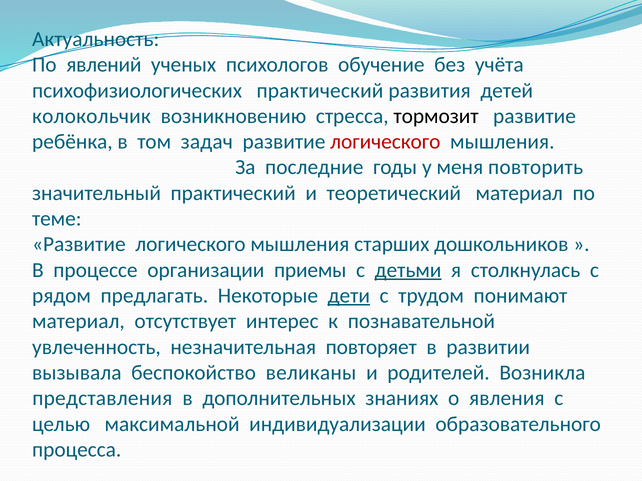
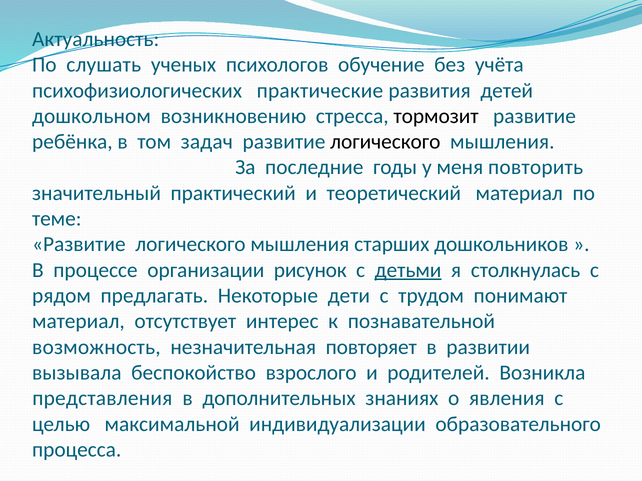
явлений: явлений -> слушать
психофизиологических практический: практический -> практические
колокольчик: колокольчик -> дошкольном
логического at (385, 142) colour: red -> black
приемы: приемы -> рисунок
дети underline: present -> none
увлеченность: увлеченность -> возможность
великаны: великаны -> взрослого
